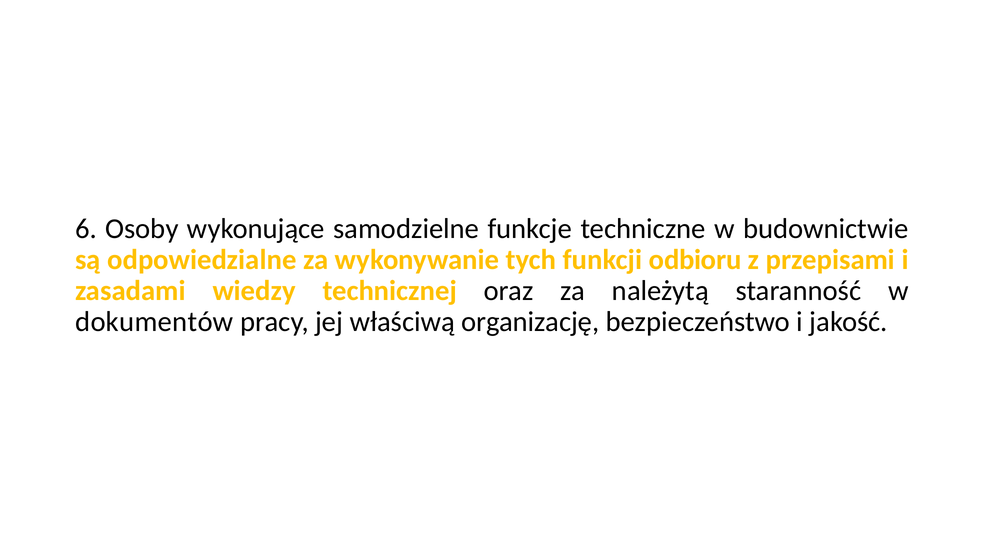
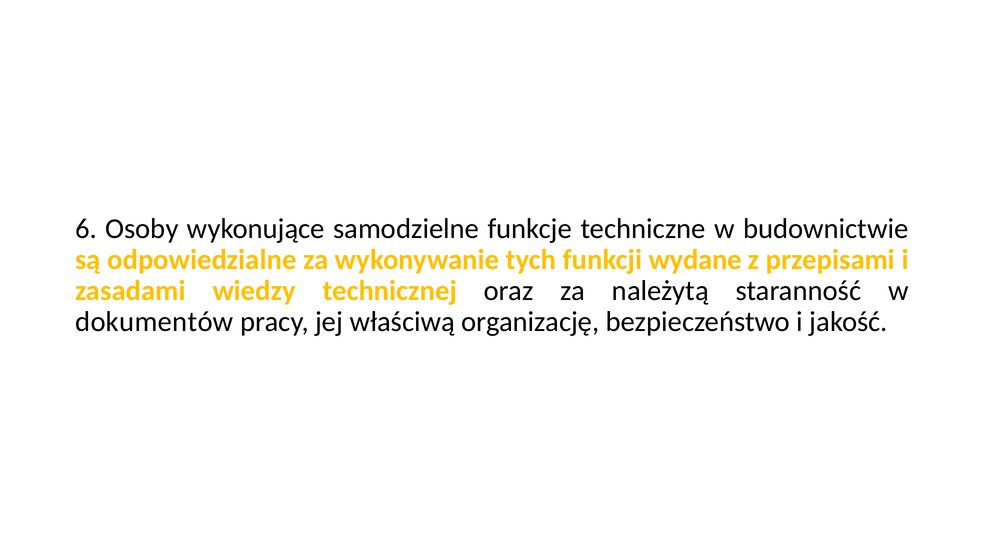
odbioru: odbioru -> wydane
